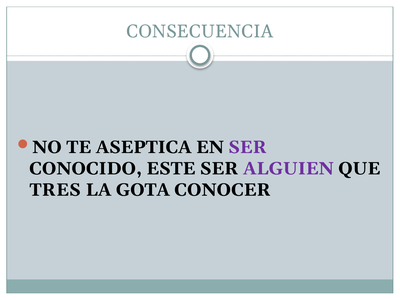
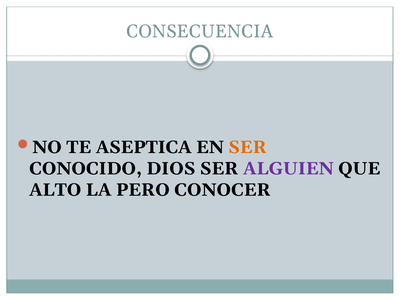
SER at (248, 147) colour: purple -> orange
ESTE: ESTE -> DIOS
TRES: TRES -> ALTO
GOTA: GOTA -> PERO
